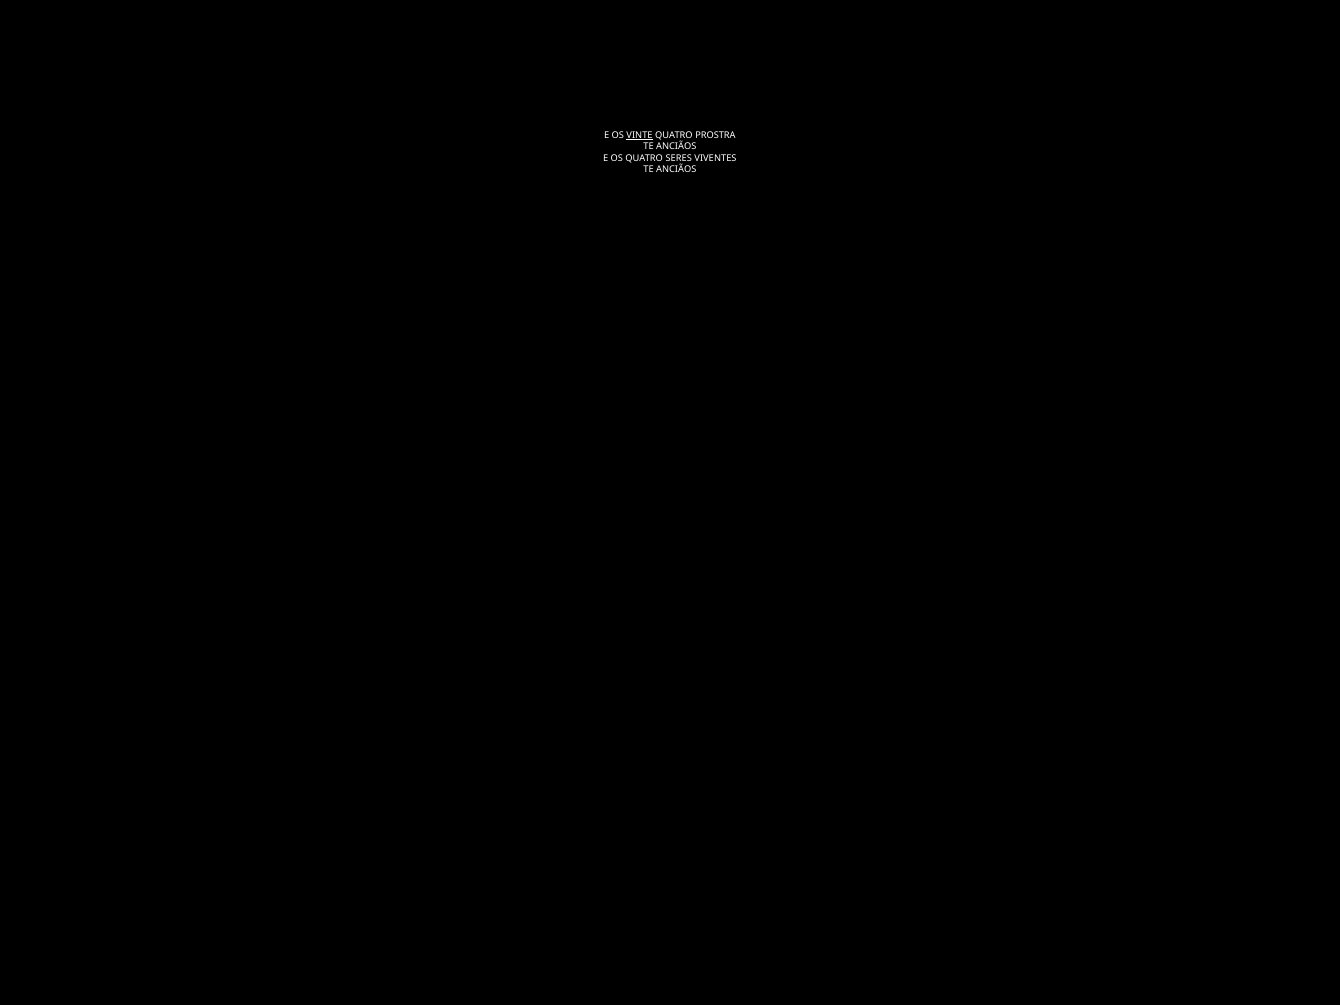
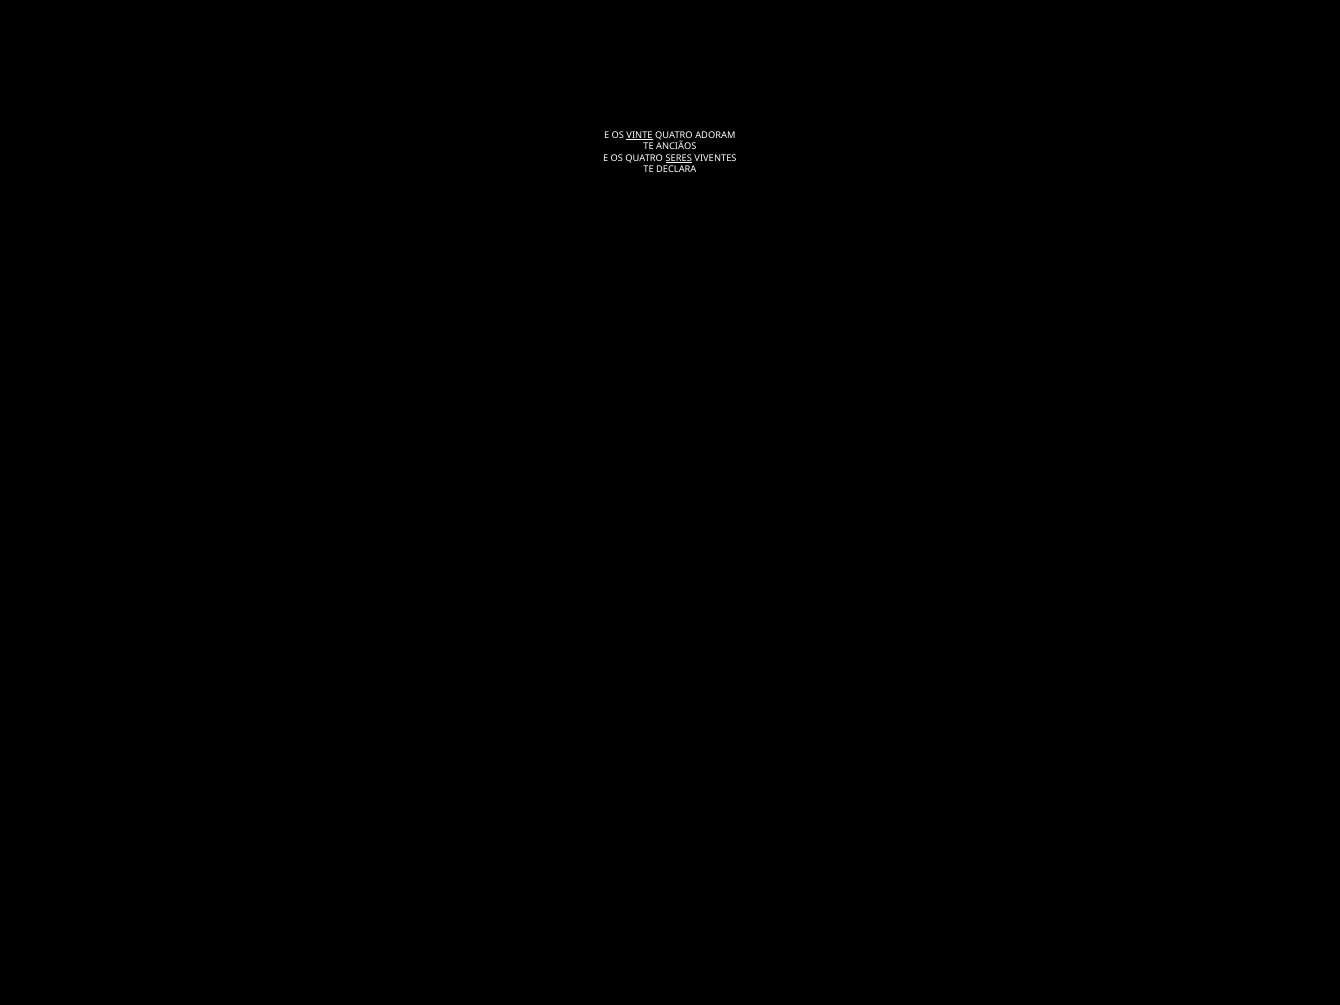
PROSTRA: PROSTRA -> ADORAM
SERES underline: none -> present
ANCIÃOS at (676, 169): ANCIÃOS -> DECLARA
